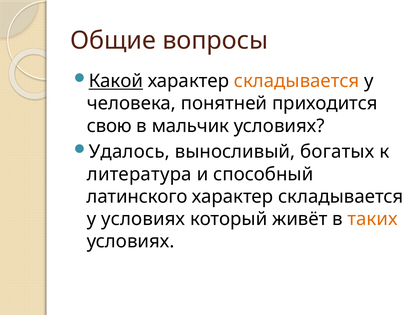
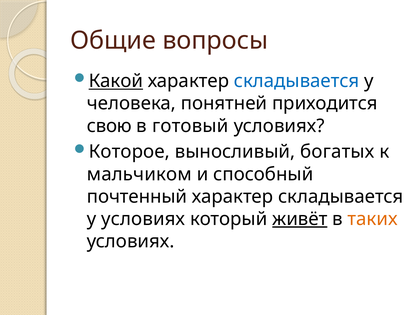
складывается at (297, 81) colour: orange -> blue
мальчик: мальчик -> готовый
Удалось: Удалось -> Которое
литература: литература -> мальчиком
латинского: латинского -> почтенный
живёт underline: none -> present
